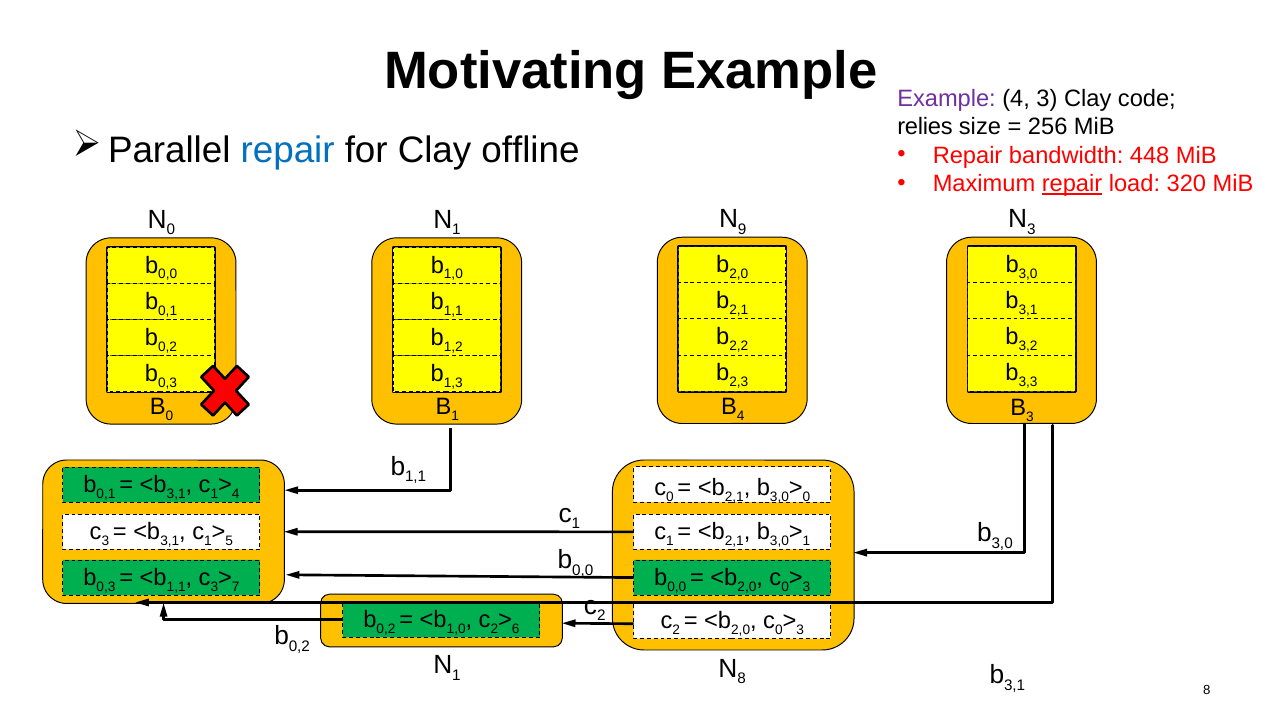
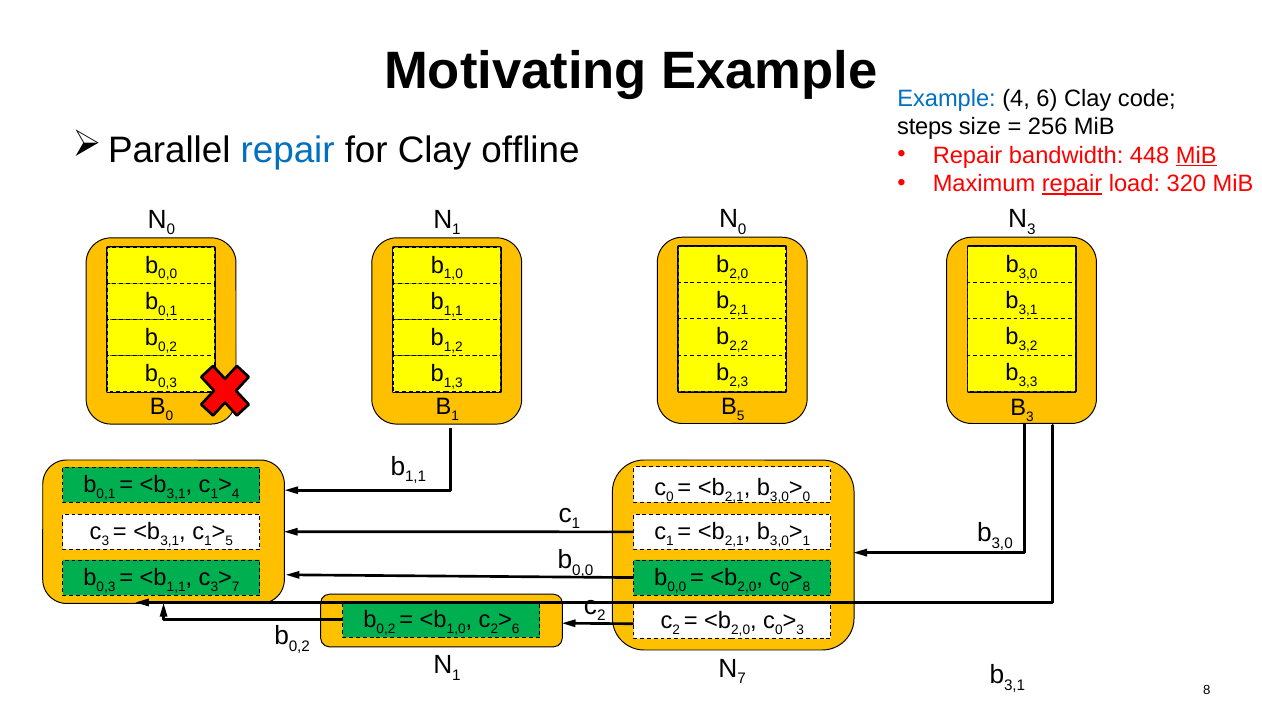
Example at (947, 99) colour: purple -> blue
4 3: 3 -> 6
relies: relies -> steps
MiB at (1196, 155) underline: none -> present
9 at (742, 229): 9 -> 0
4 at (741, 416): 4 -> 5
3 at (806, 587): 3 -> 8
8 at (742, 679): 8 -> 7
